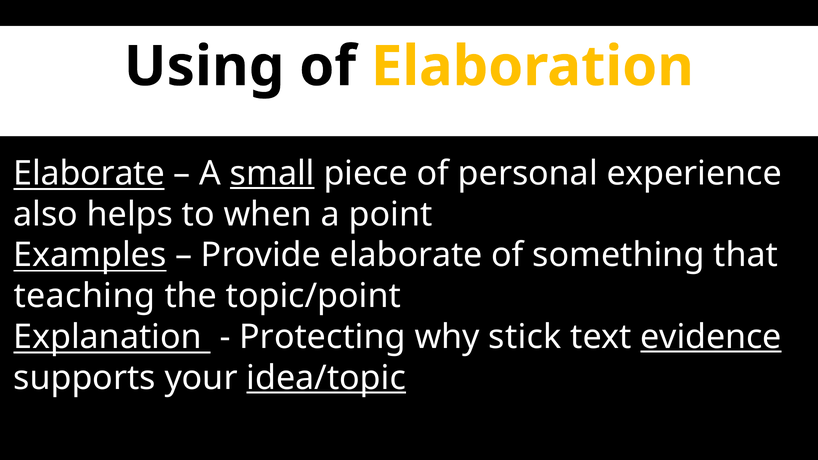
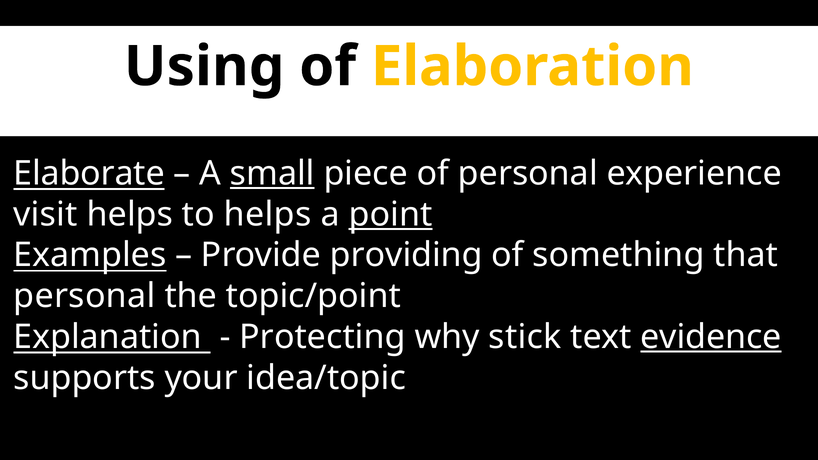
also: also -> visit
to when: when -> helps
point underline: none -> present
Provide elaborate: elaborate -> providing
teaching at (84, 296): teaching -> personal
idea/topic underline: present -> none
